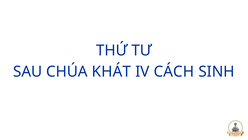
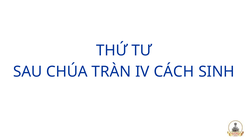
KHÁT: KHÁT -> TRÀN
